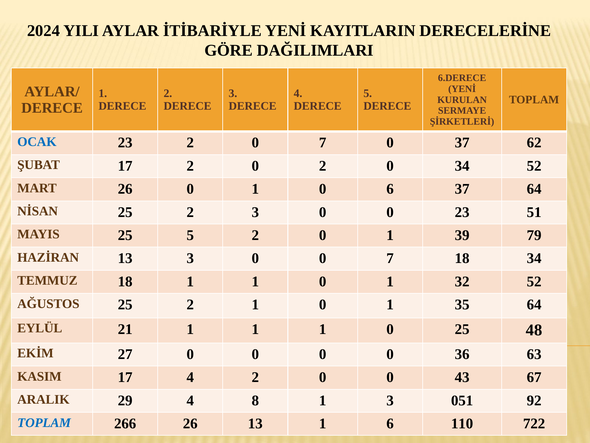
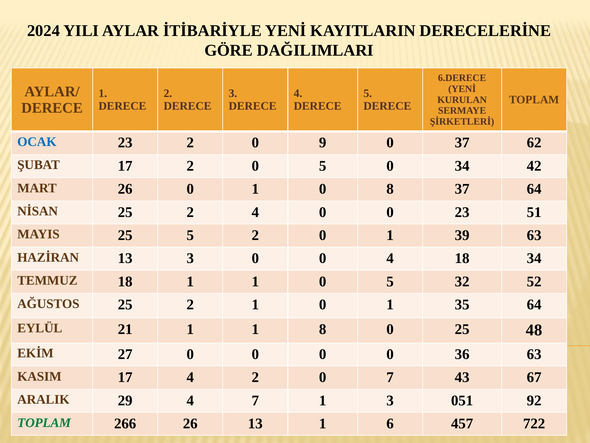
2 0 7: 7 -> 9
2 0 2: 2 -> 5
34 52: 52 -> 42
0 6: 6 -> 8
2 3: 3 -> 4
39 79: 79 -> 63
0 0 7: 7 -> 4
1 1 0 1: 1 -> 5
1 1 1: 1 -> 8
2 0 0: 0 -> 7
4 8: 8 -> 7
TOPLAM at (44, 422) colour: blue -> green
110: 110 -> 457
